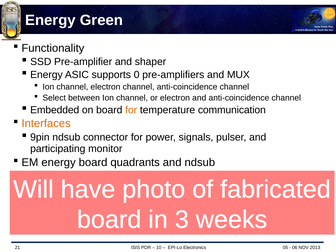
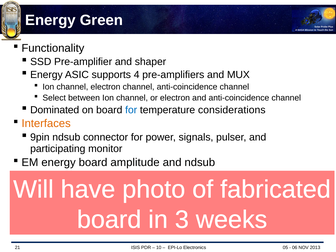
0: 0 -> 4
Embedded: Embedded -> Dominated
for at (131, 110) colour: orange -> blue
communication: communication -> considerations
quadrants: quadrants -> amplitude
